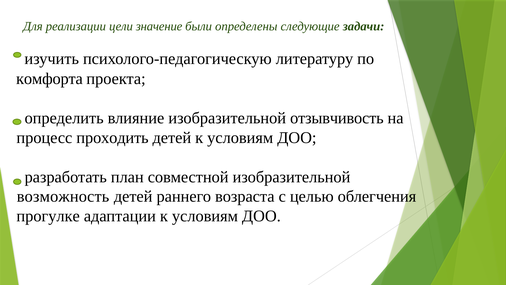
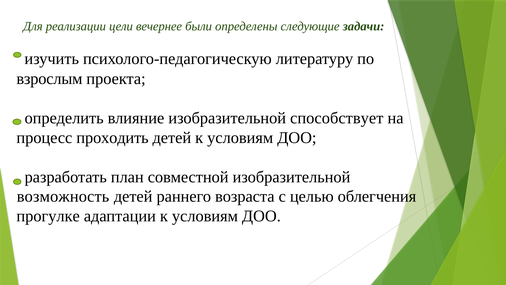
значение: значение -> вечернее
комфорта: комфорта -> взрослым
отзывчивость: отзывчивость -> способствует
